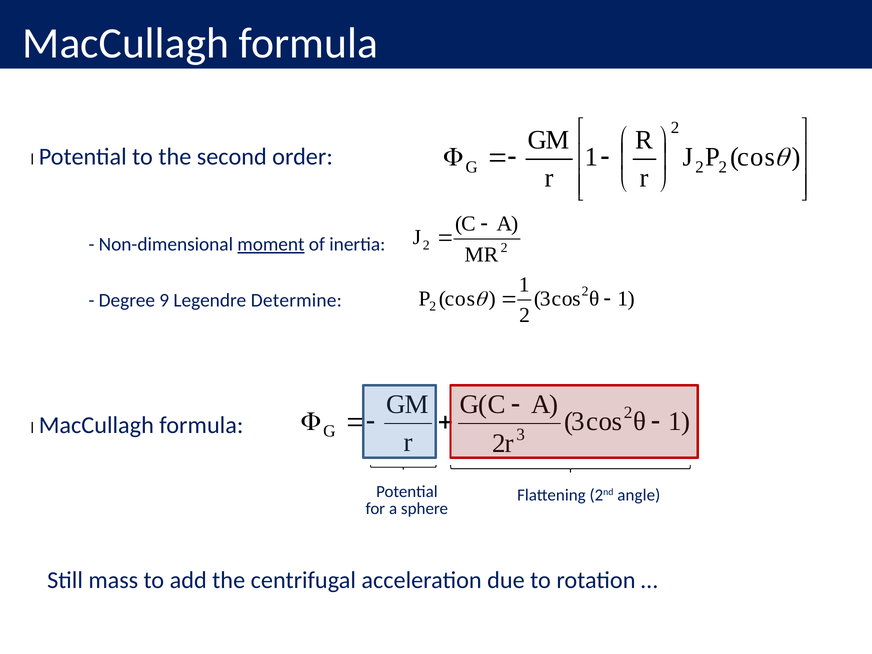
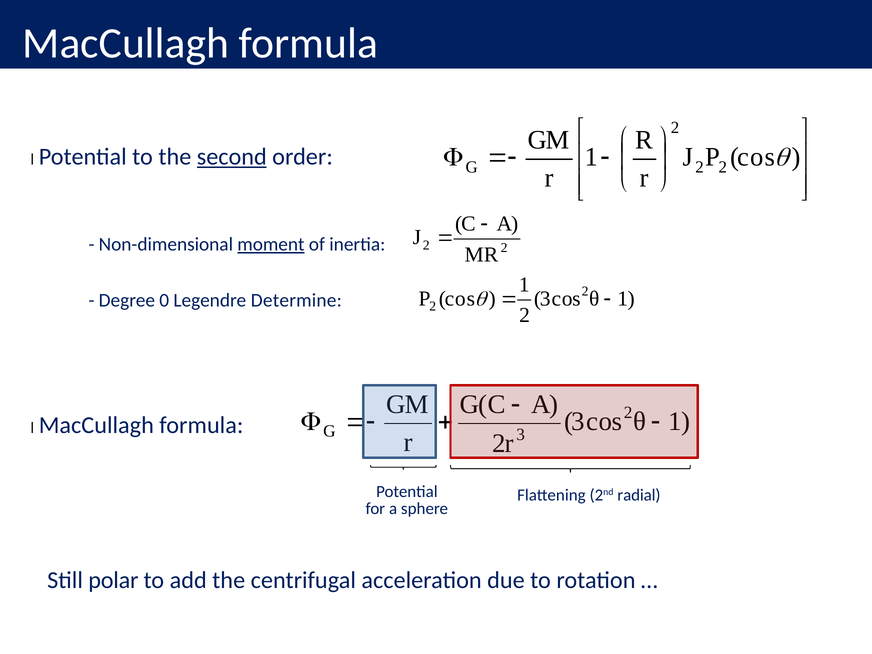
second underline: none -> present
9: 9 -> 0
angle: angle -> radial
mass: mass -> polar
